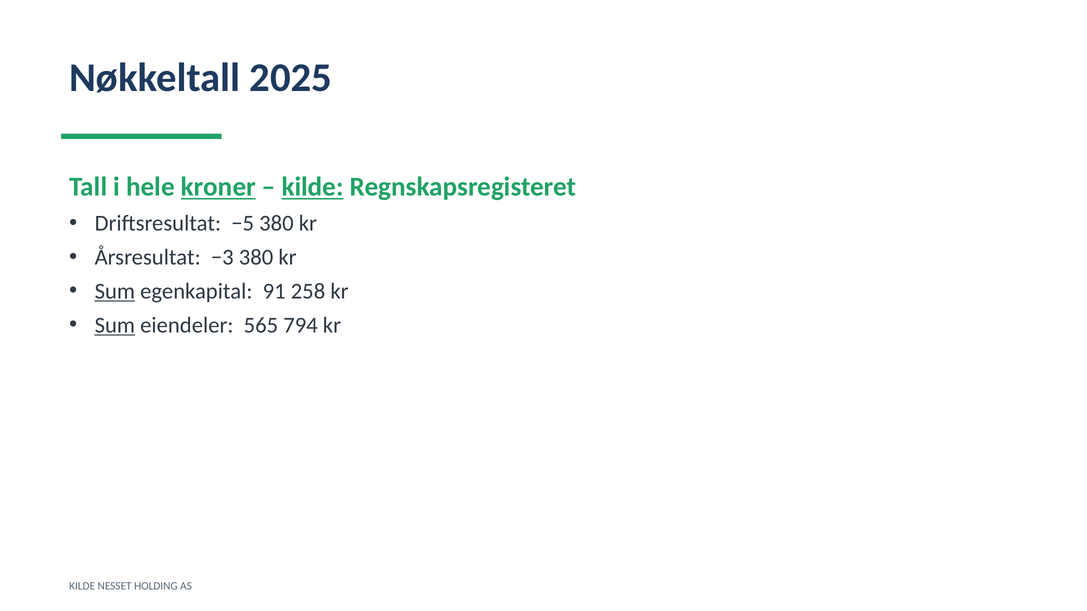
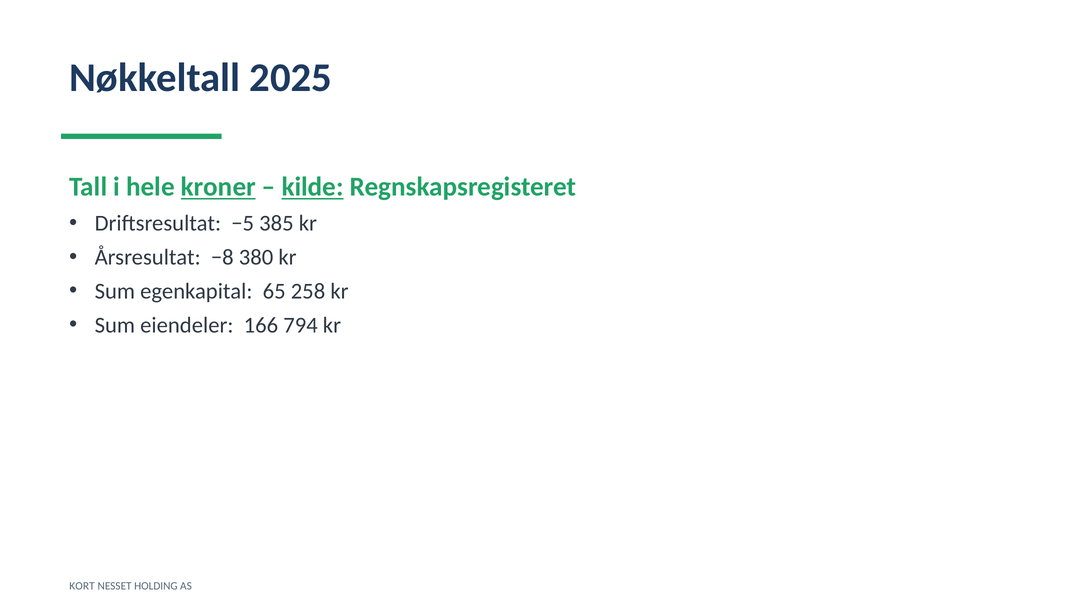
−5 380: 380 -> 385
−3: −3 -> −8
Sum at (115, 291) underline: present -> none
91: 91 -> 65
Sum at (115, 325) underline: present -> none
565: 565 -> 166
KILDE at (82, 587): KILDE -> KORT
